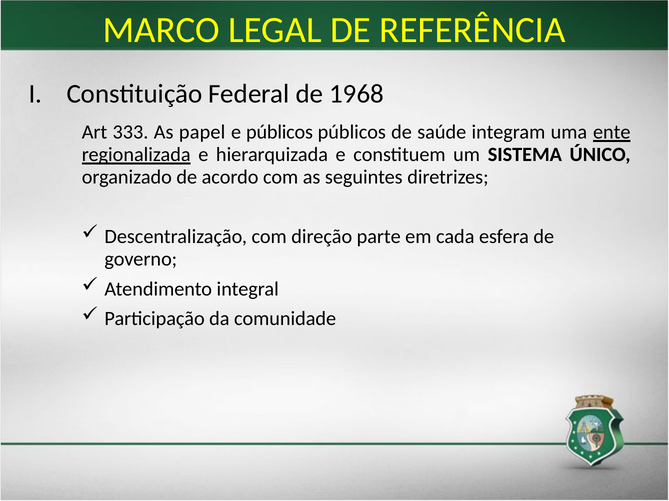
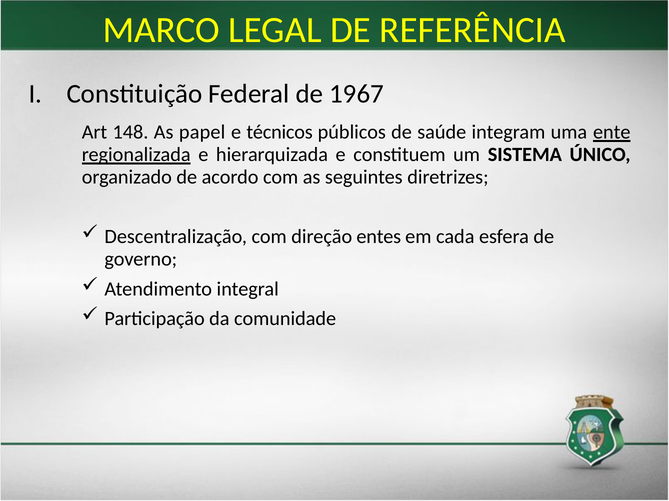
1968: 1968 -> 1967
333: 333 -> 148
e públicos: públicos -> técnicos
parte: parte -> entes
